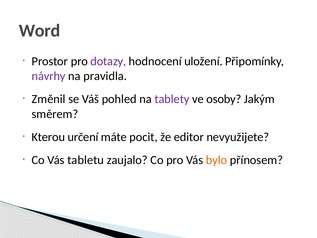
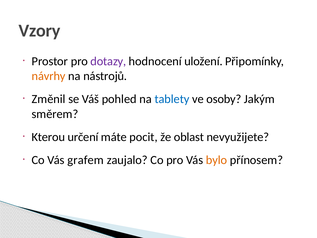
Word: Word -> Vzory
návrhy colour: purple -> orange
pravidla: pravidla -> nástrojů
tablety colour: purple -> blue
editor: editor -> oblast
tabletu: tabletu -> grafem
